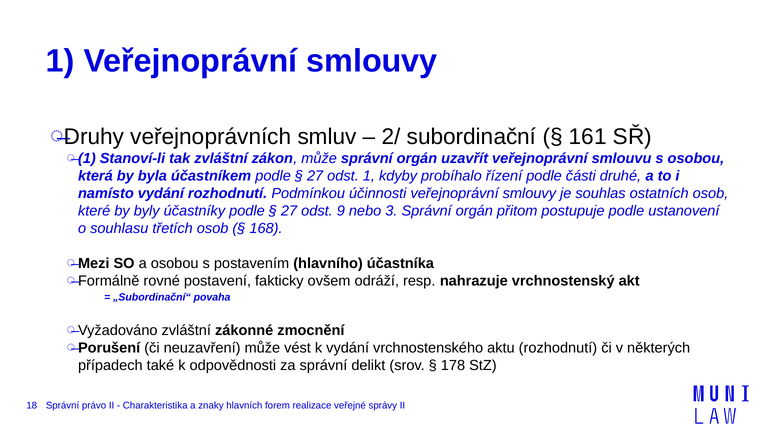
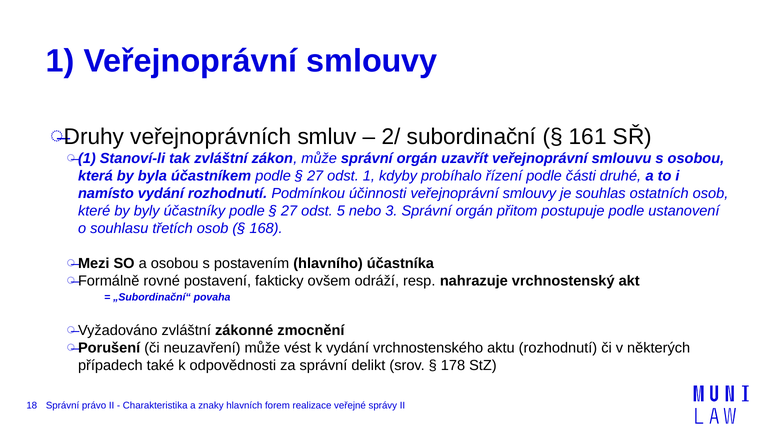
9: 9 -> 5
